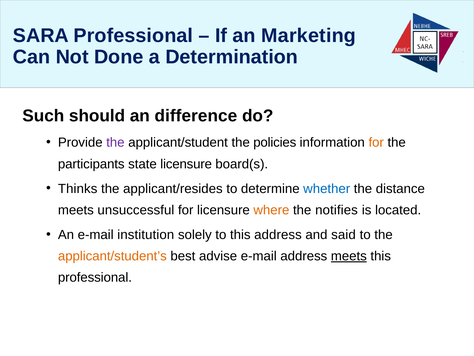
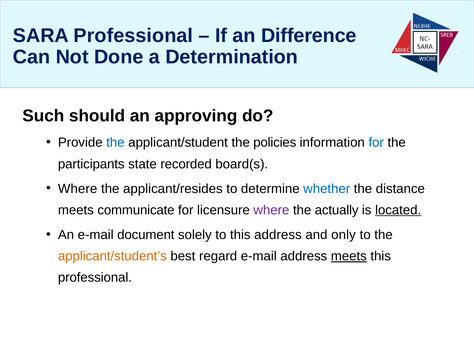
Marketing: Marketing -> Difference
difference: difference -> approving
the at (115, 142) colour: purple -> blue
for at (376, 142) colour: orange -> blue
state licensure: licensure -> recorded
Thinks at (78, 188): Thinks -> Where
unsuccessful: unsuccessful -> communicate
where at (271, 210) colour: orange -> purple
notifies: notifies -> actually
located underline: none -> present
institution: institution -> document
said: said -> only
advise: advise -> regard
